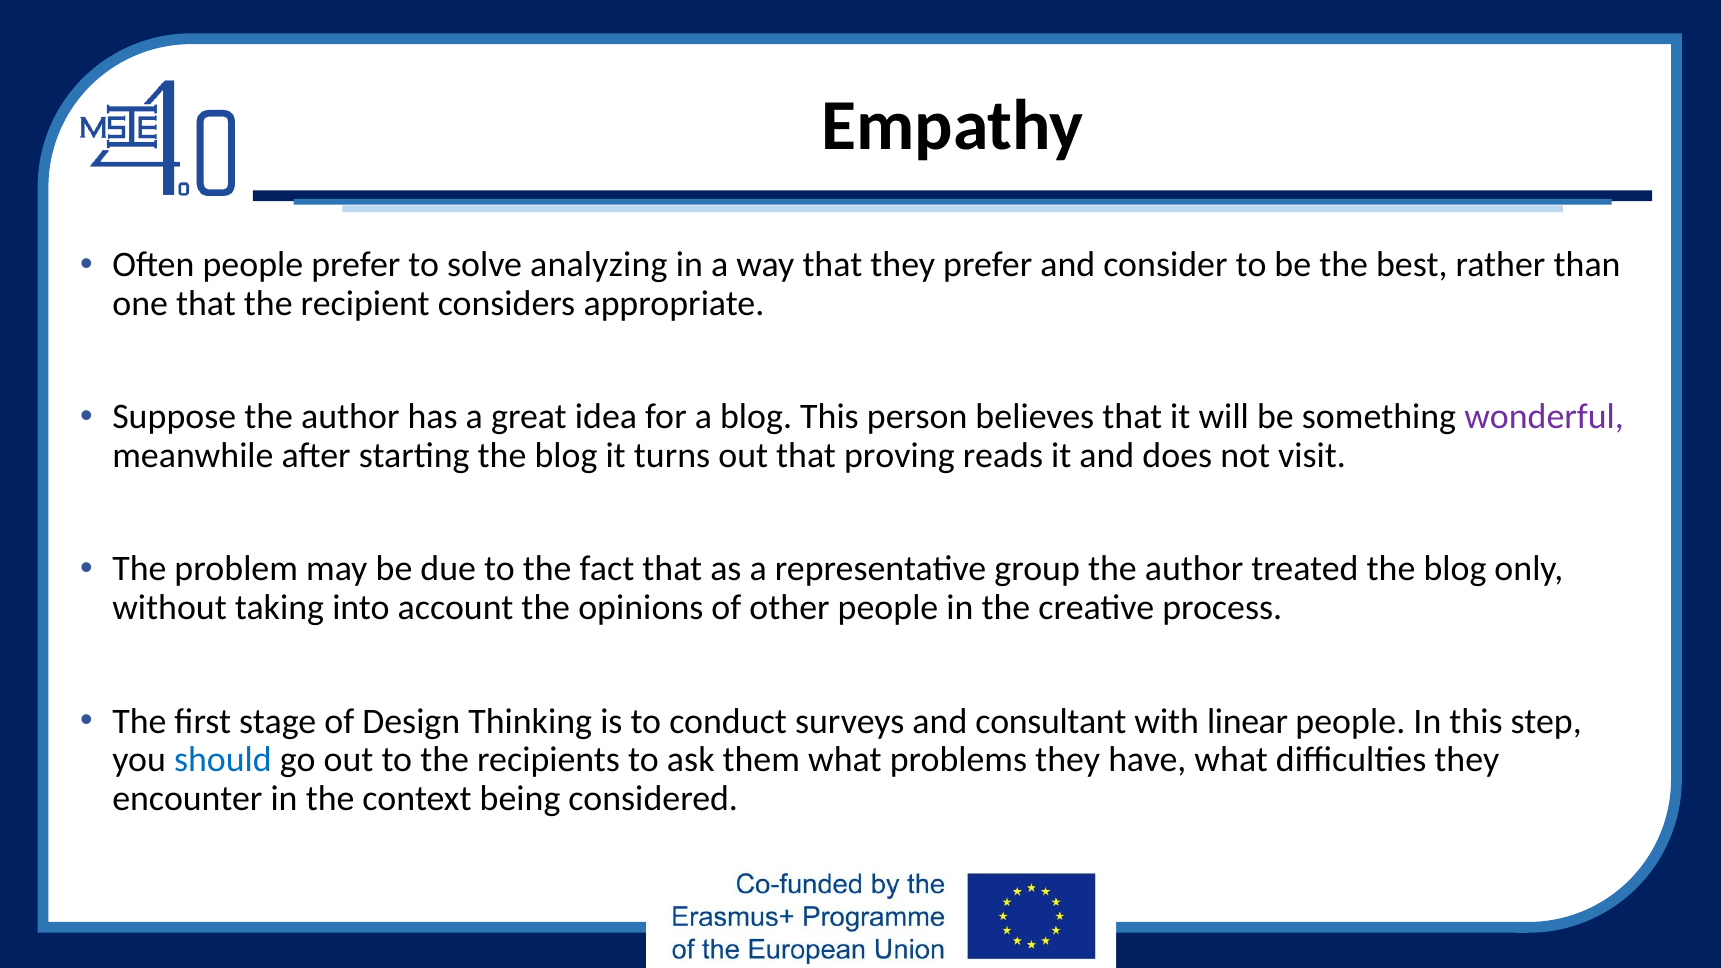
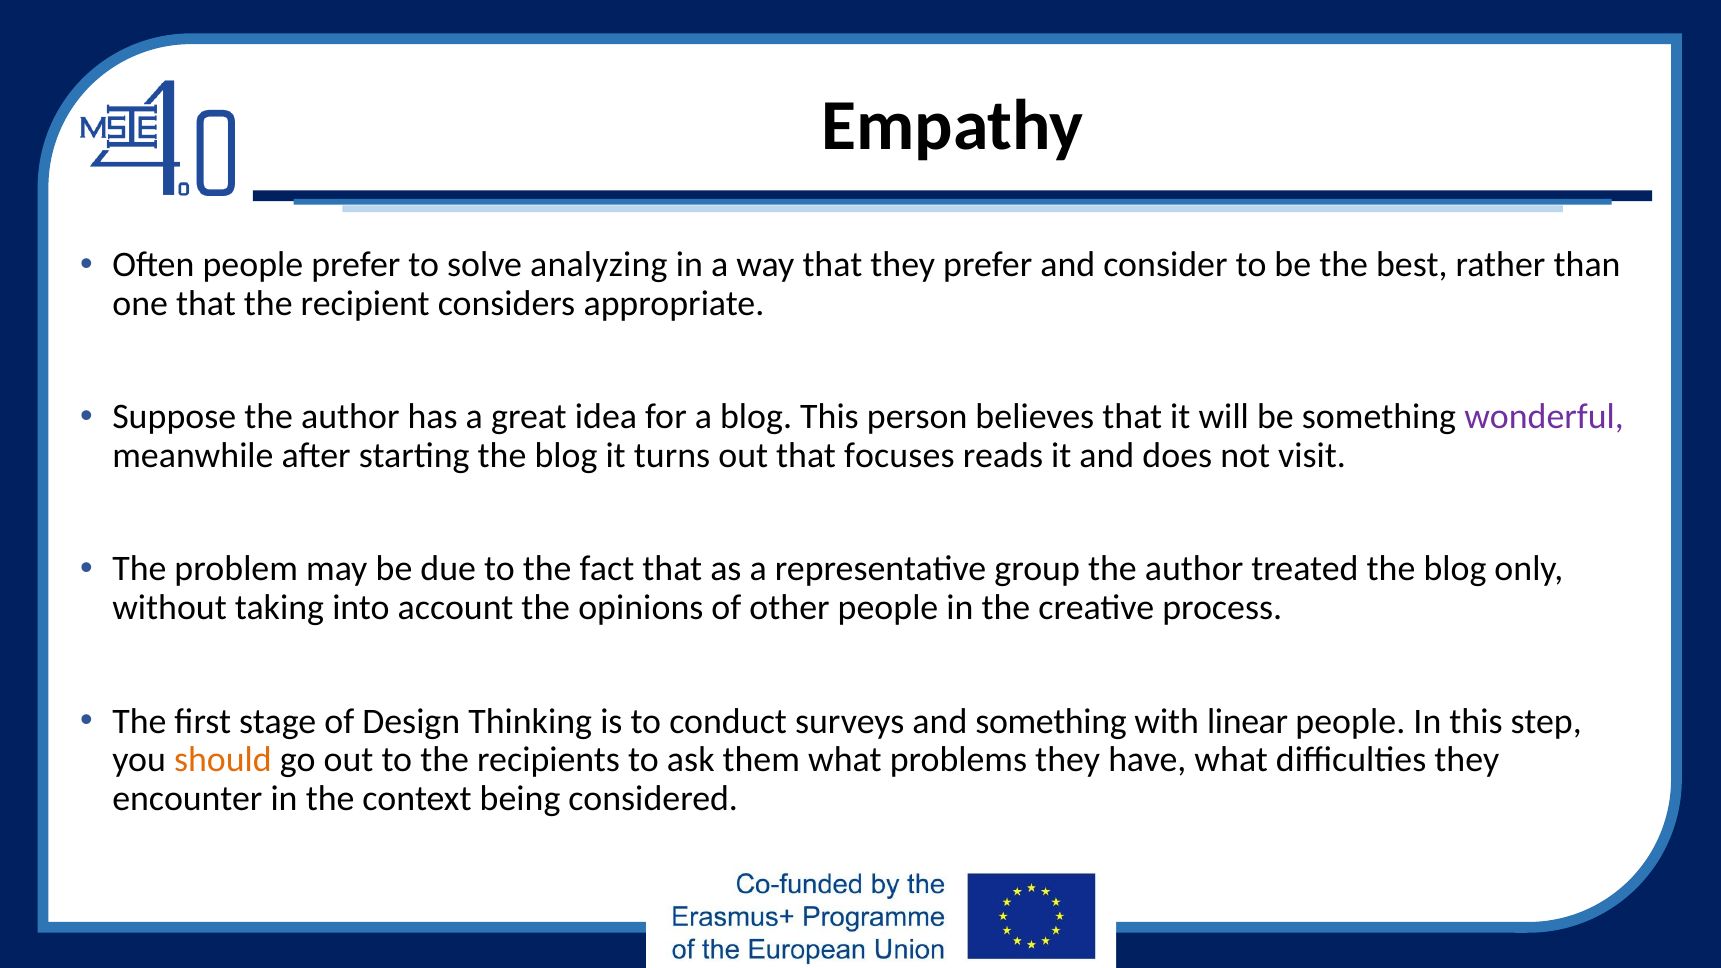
proving: proving -> focuses
and consultant: consultant -> something
should colour: blue -> orange
